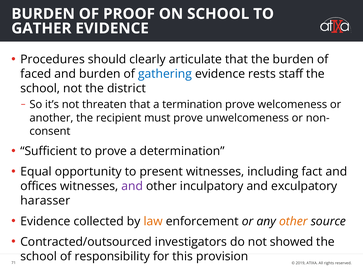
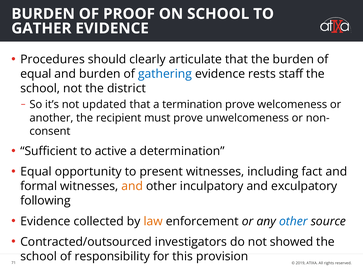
faced at (36, 74): faced -> equal
threaten: threaten -> updated
to prove: prove -> active
offices: offices -> formal
and at (132, 186) colour: purple -> orange
harasser: harasser -> following
other at (293, 221) colour: orange -> blue
